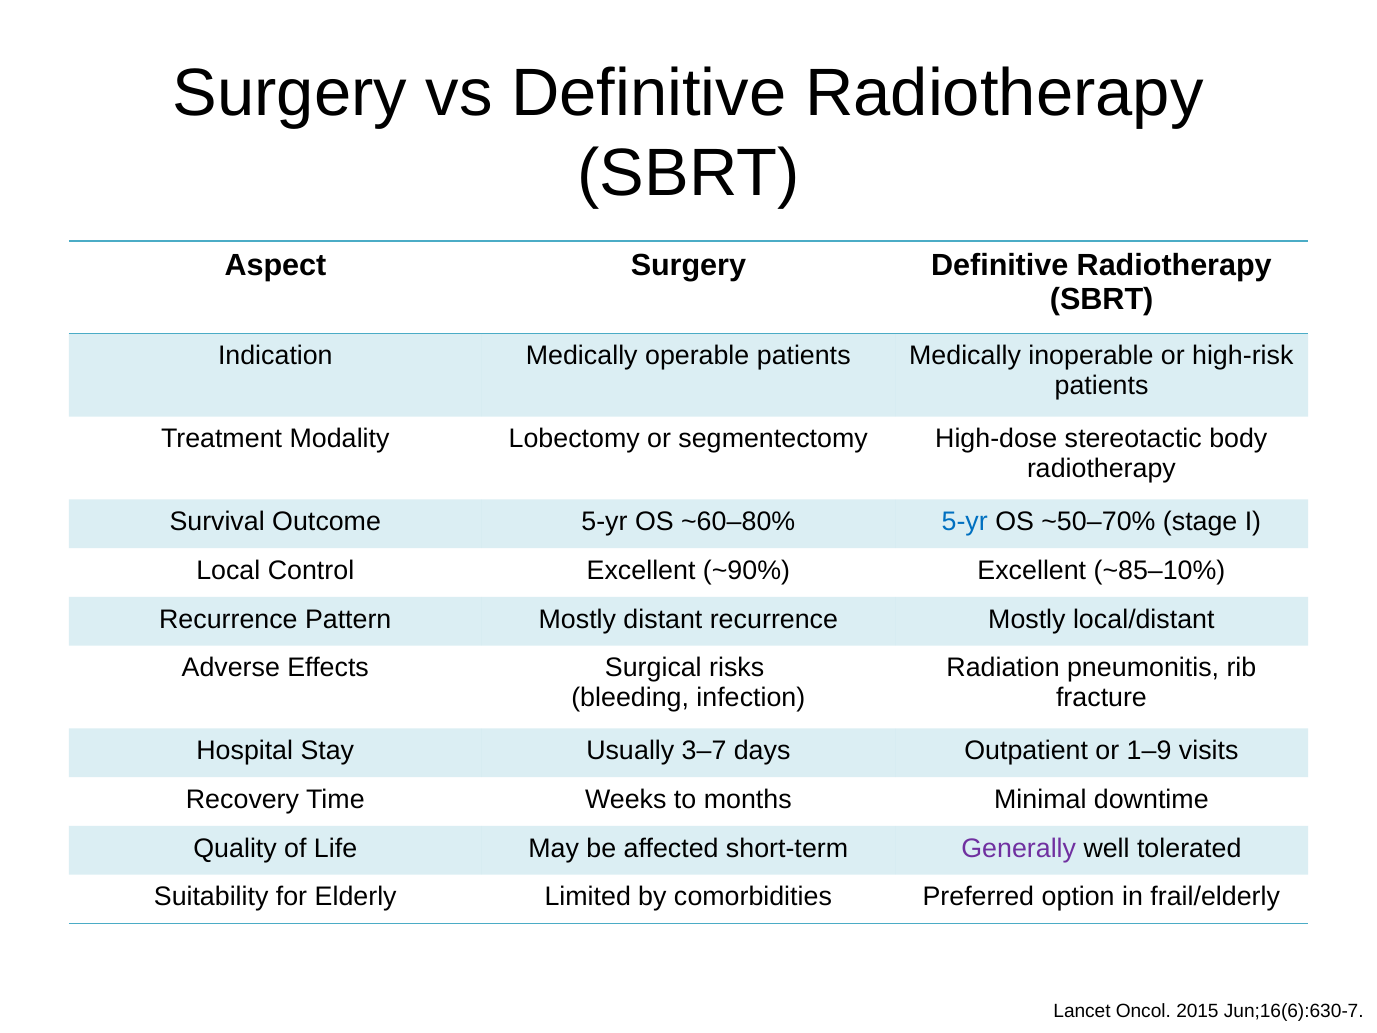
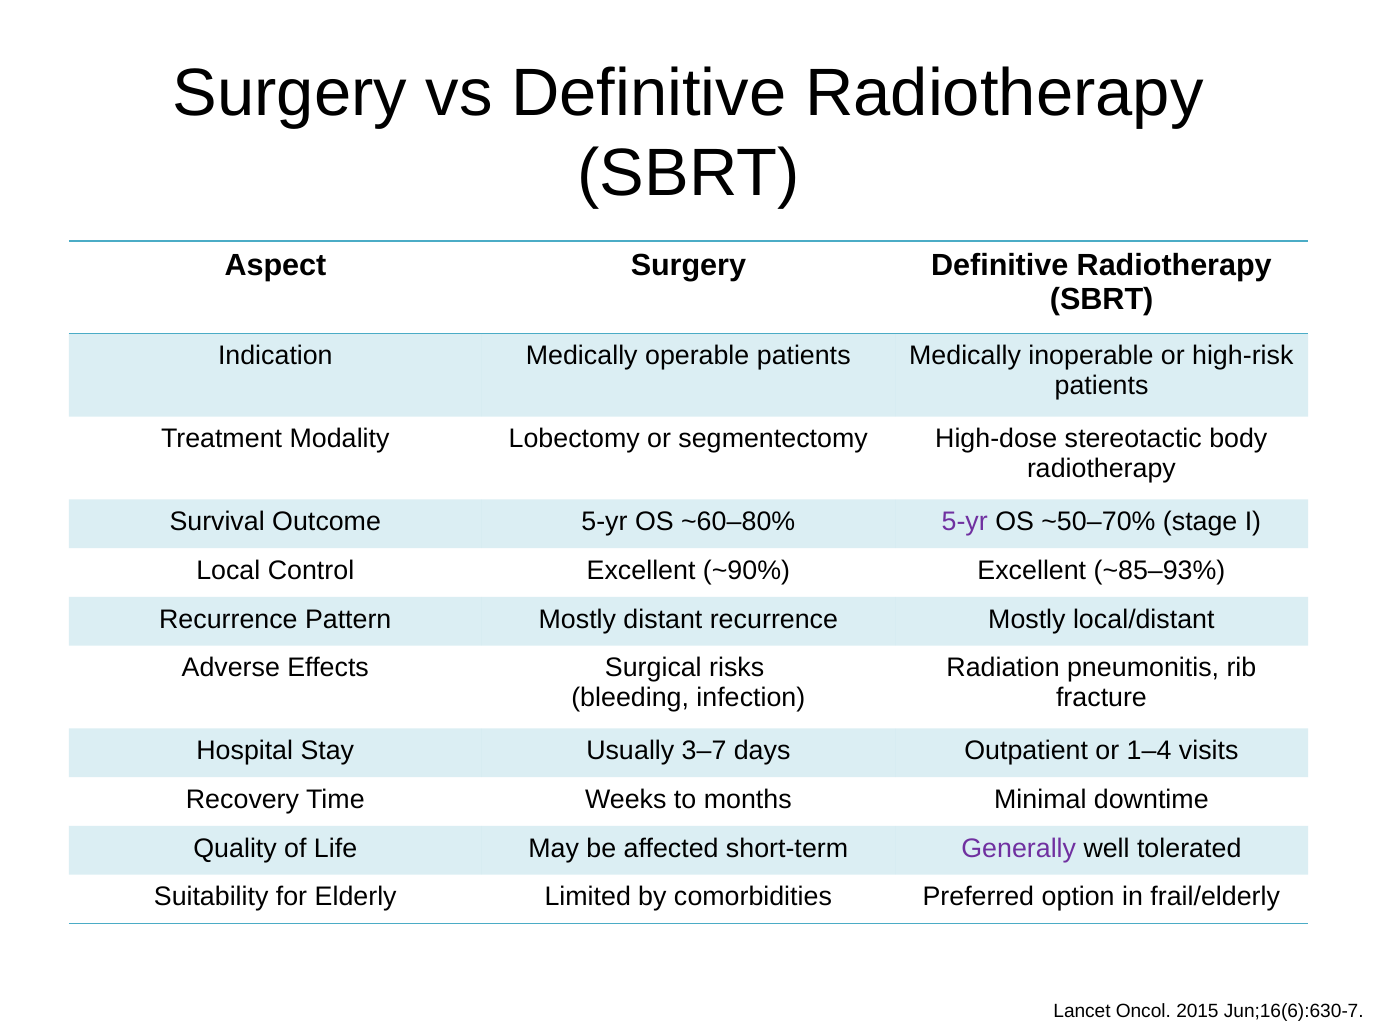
5-yr at (965, 522) colour: blue -> purple
~85–10%: ~85–10% -> ~85–93%
1–9: 1–9 -> 1–4
